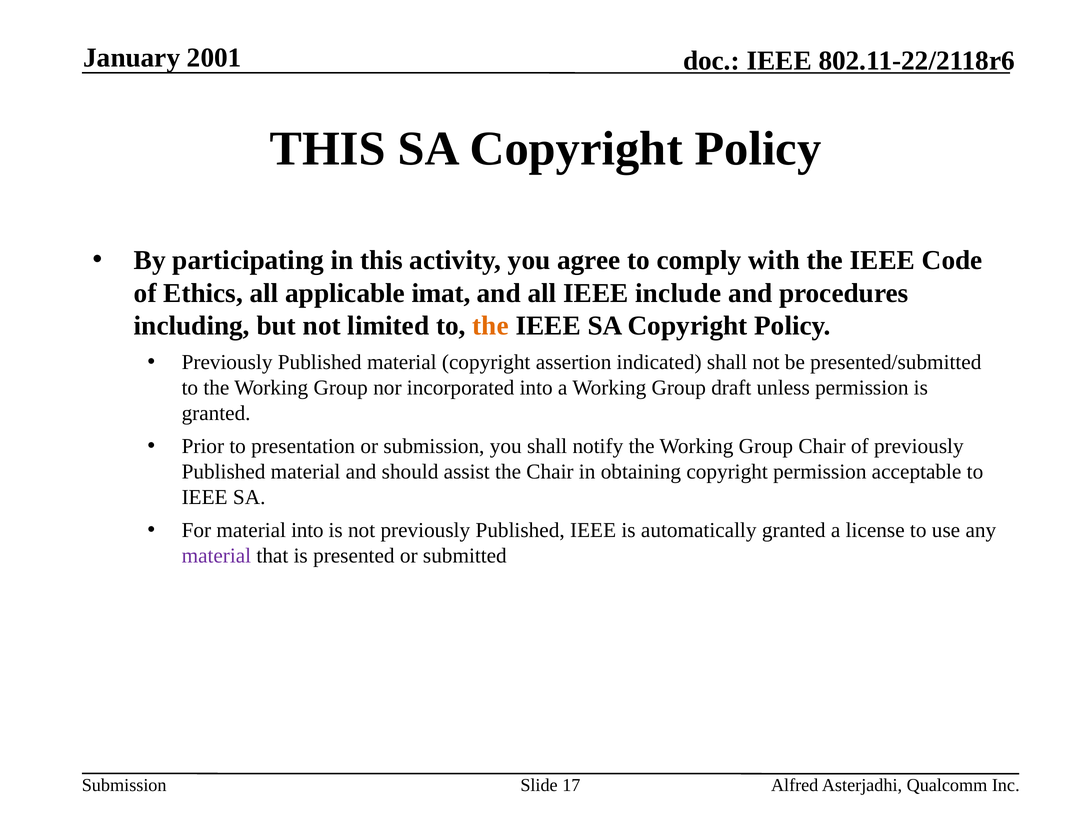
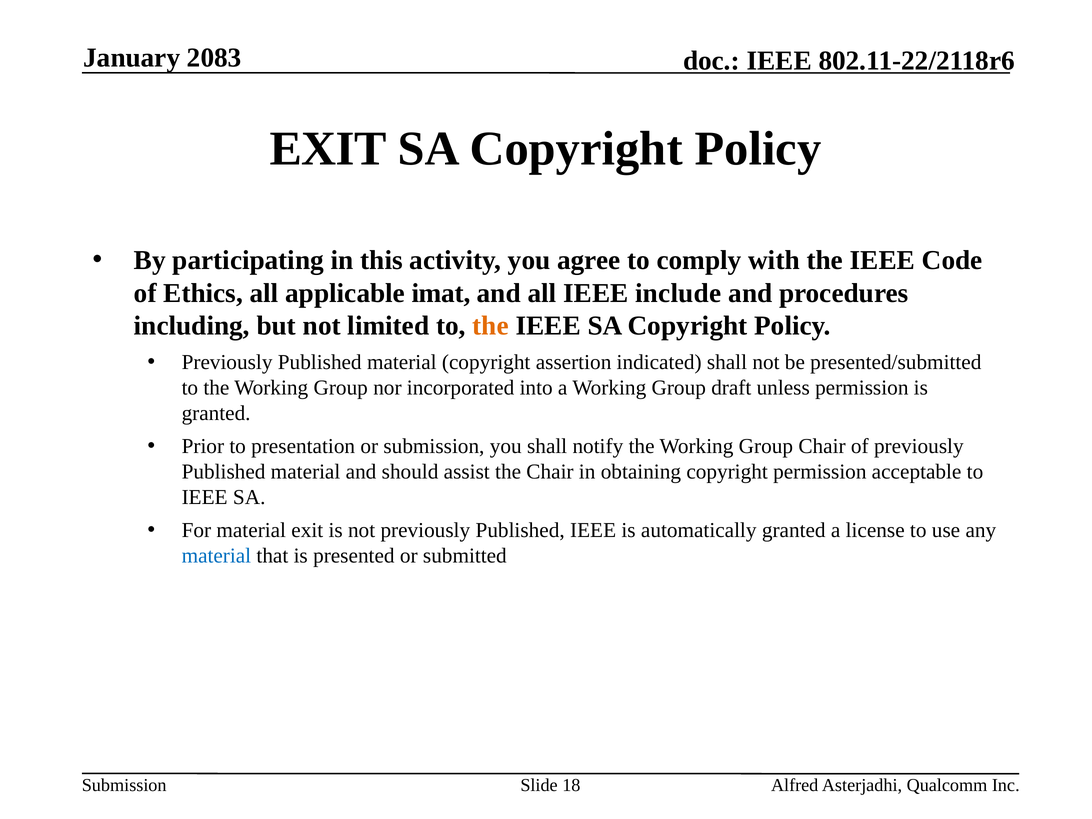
2001: 2001 -> 2083
THIS at (328, 149): THIS -> EXIT
material into: into -> exit
material at (216, 556) colour: purple -> blue
17: 17 -> 18
